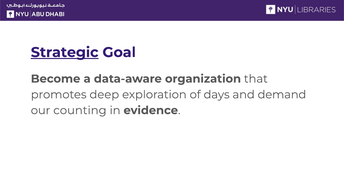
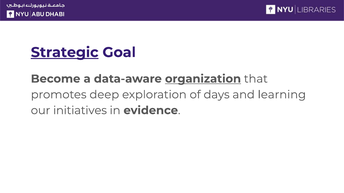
organization underline: none -> present
demand: demand -> learning
counting: counting -> initiatives
